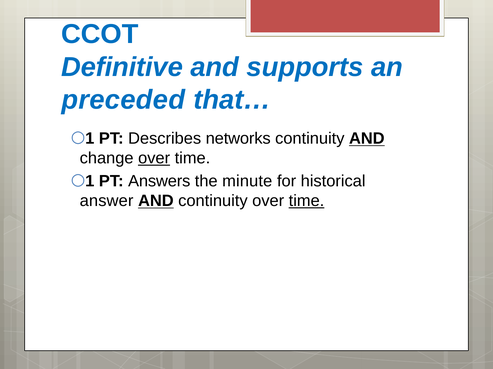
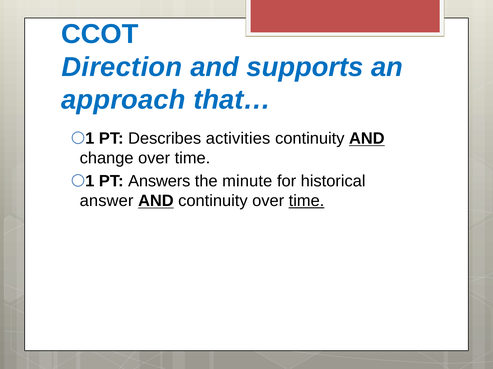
Definitive: Definitive -> Direction
preceded: preceded -> approach
networks: networks -> activities
over at (154, 158) underline: present -> none
